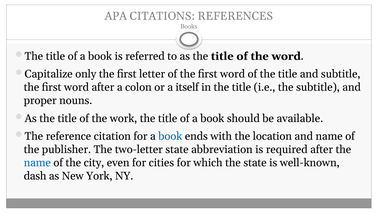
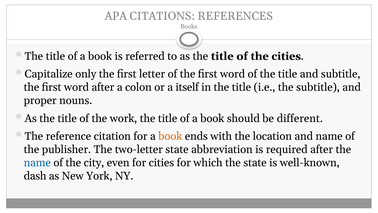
the word: word -> cities
available: available -> different
book at (170, 136) colour: blue -> orange
